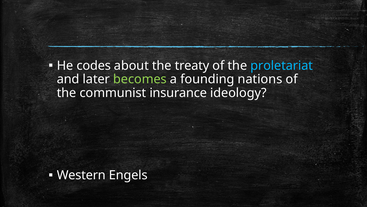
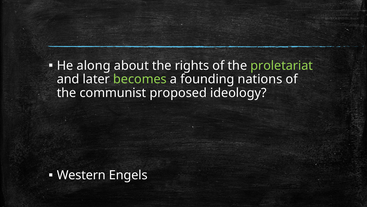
codes: codes -> along
treaty: treaty -> rights
proletariat colour: light blue -> light green
insurance: insurance -> proposed
